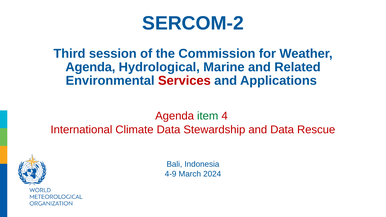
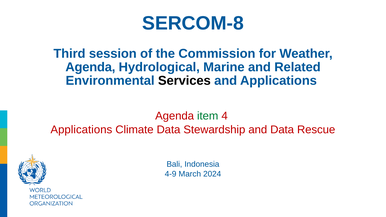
SERCOM-2: SERCOM-2 -> SERCOM-8
Services colour: red -> black
International at (81, 130): International -> Applications
